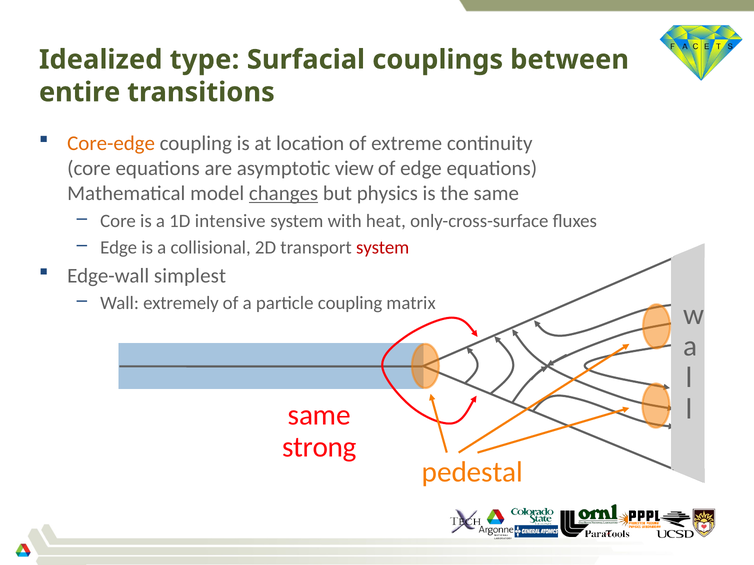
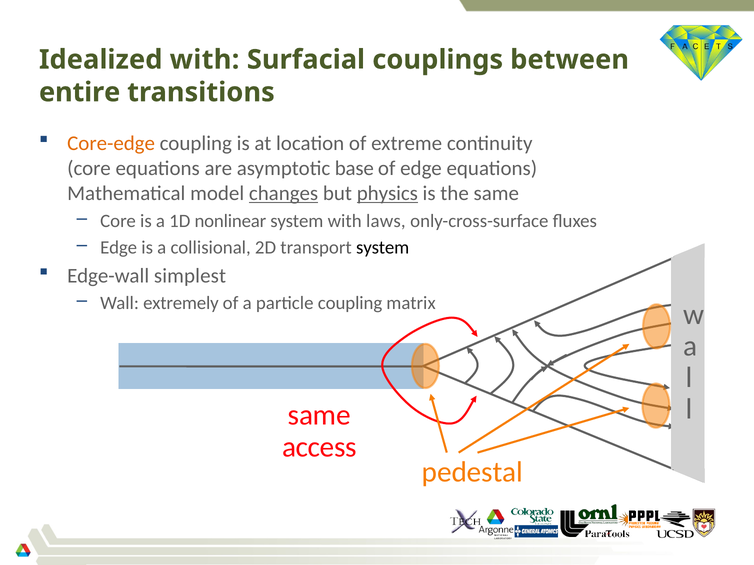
Idealized type: type -> with
view: view -> base
physics underline: none -> present
intensive: intensive -> nonlinear
heat: heat -> laws
system at (383, 248) colour: red -> black
strong: strong -> access
